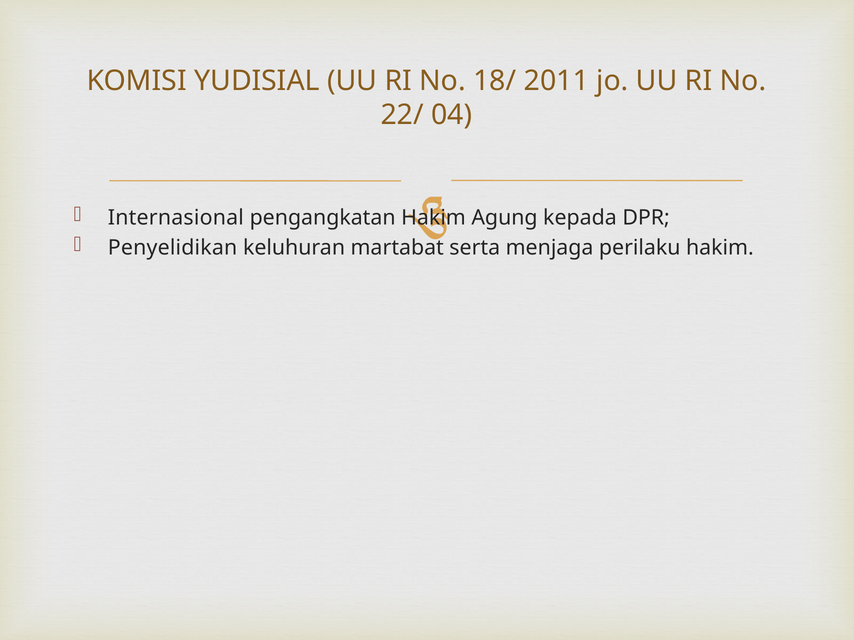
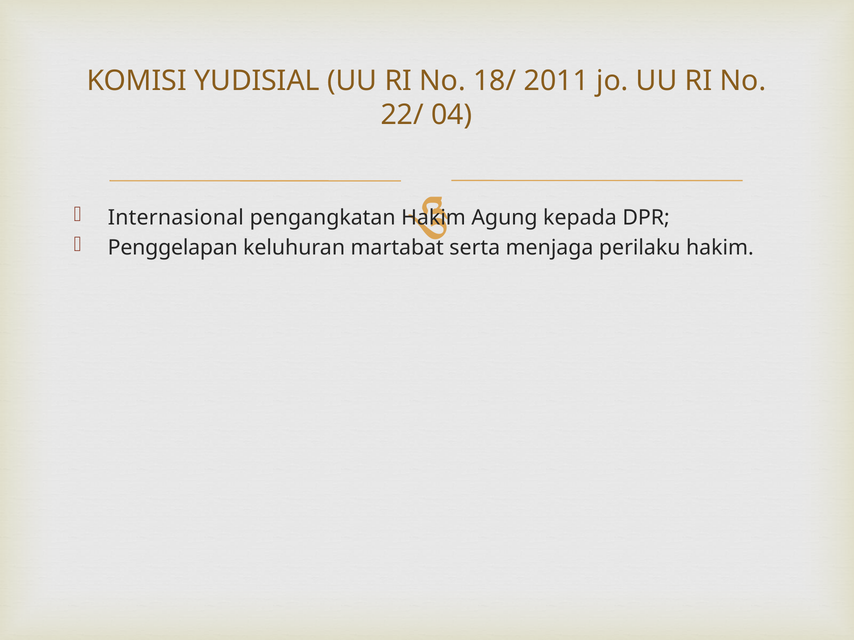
Penyelidikan: Penyelidikan -> Penggelapan
